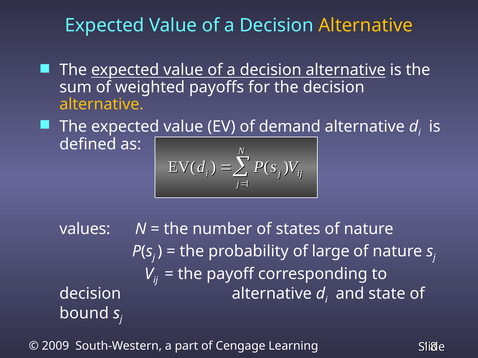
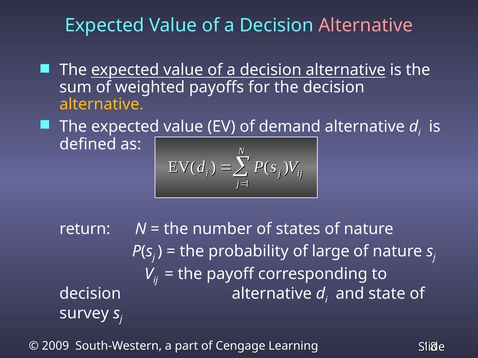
Alternative at (366, 25) colour: yellow -> pink
values: values -> return
bound: bound -> survey
